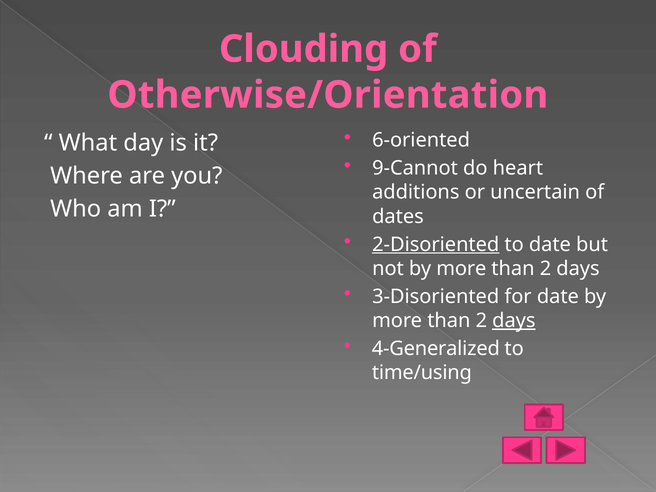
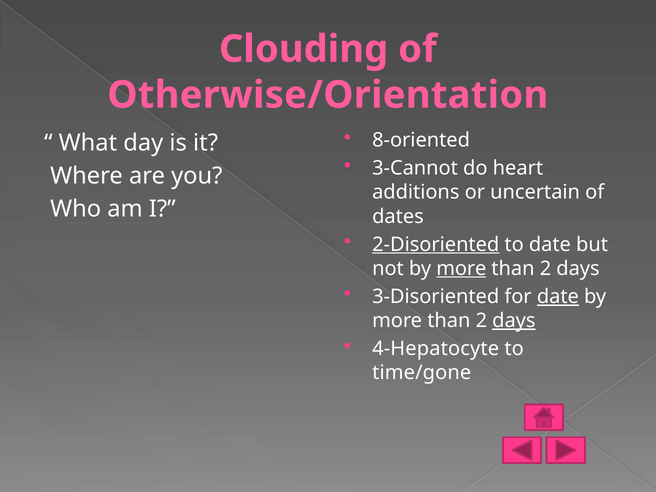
6-oriented: 6-oriented -> 8-oriented
9-Cannot: 9-Cannot -> 3-Cannot
more at (461, 269) underline: none -> present
date at (558, 297) underline: none -> present
4-Generalized: 4-Generalized -> 4-Hepatocyte
time/using: time/using -> time/gone
